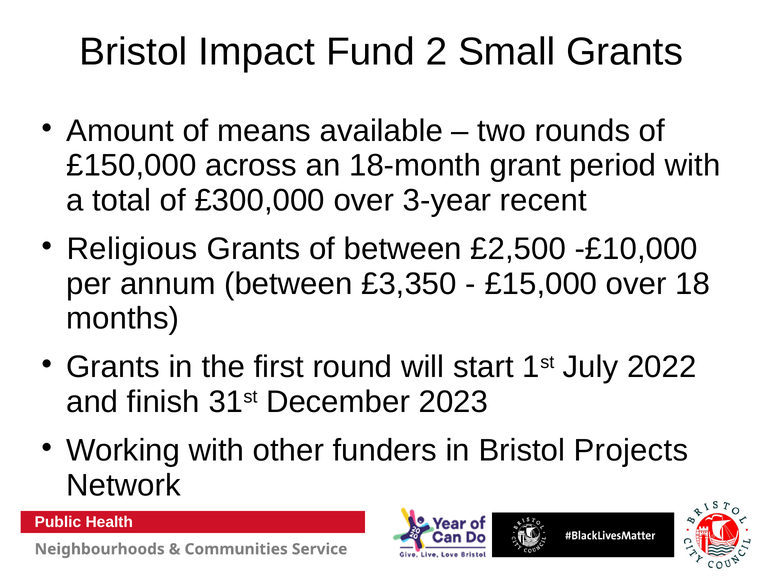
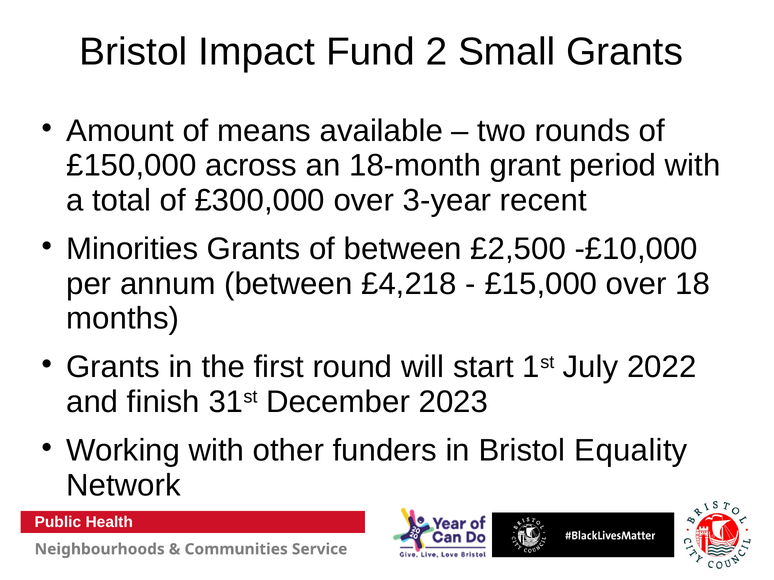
Religious: Religious -> Minorities
£3,350: £3,350 -> £4,218
Projects: Projects -> Equality
